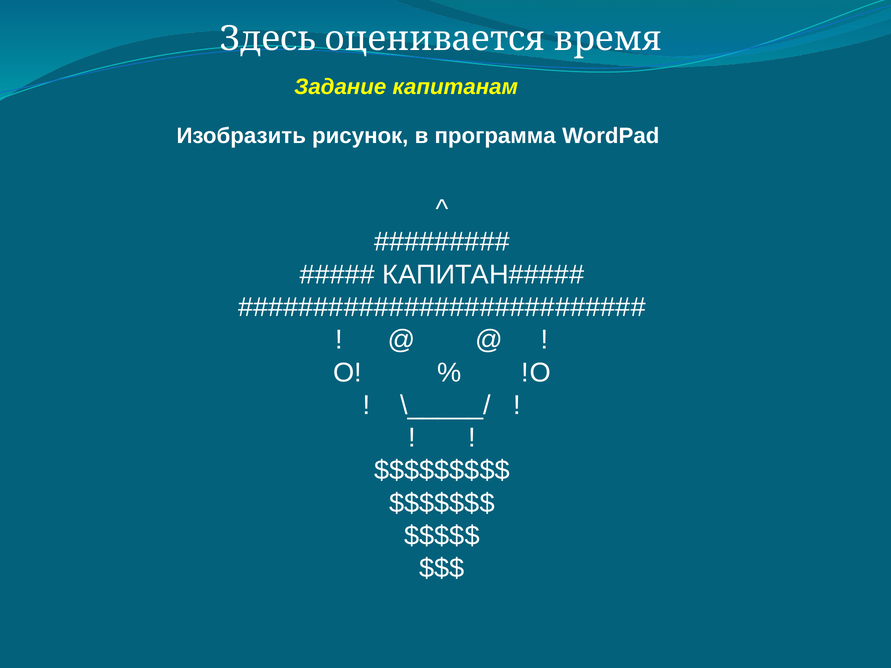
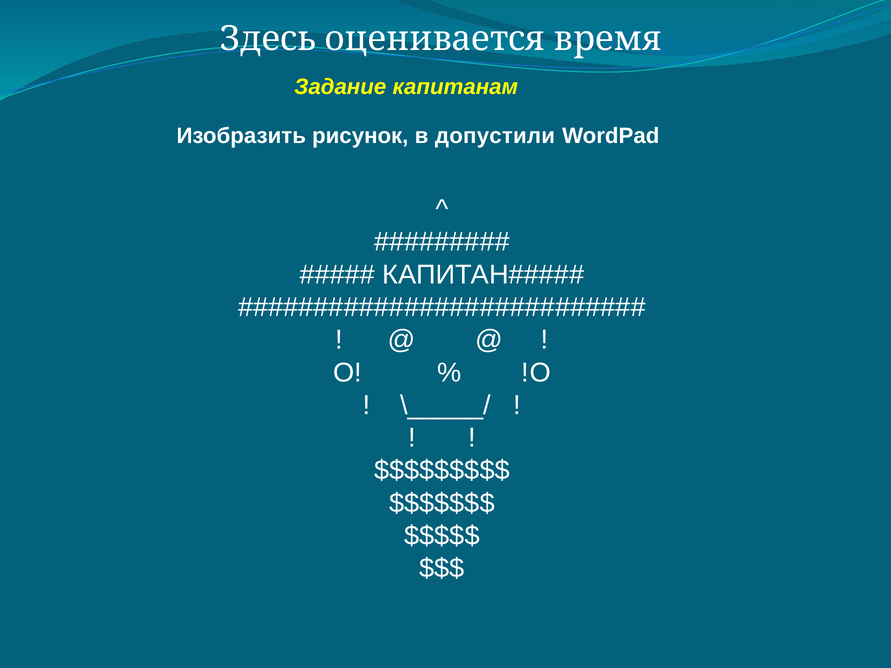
программа: программа -> допустили
